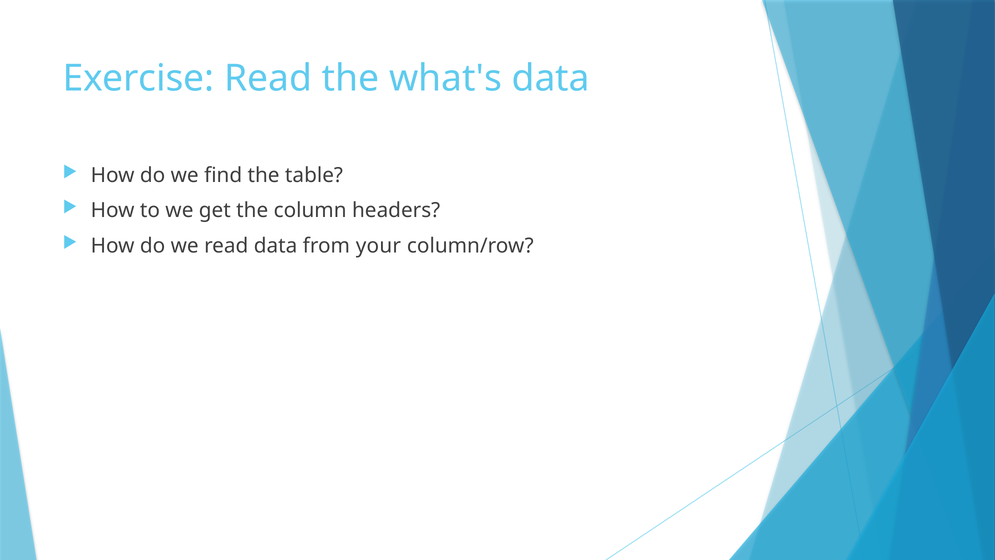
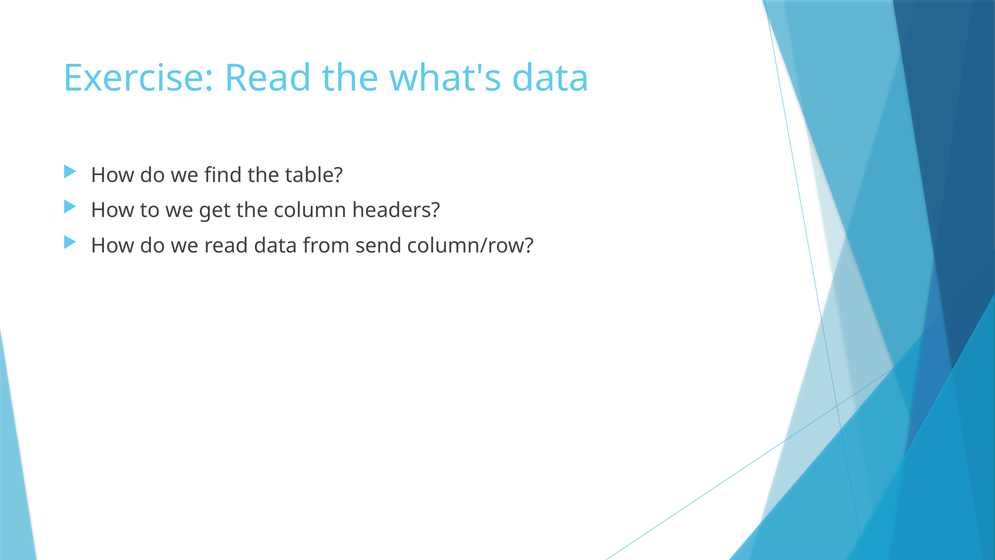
your: your -> send
